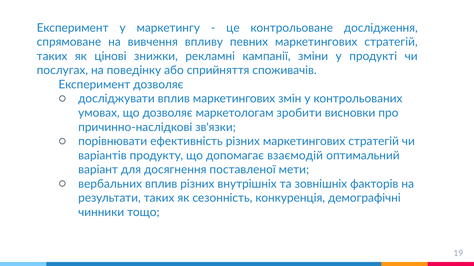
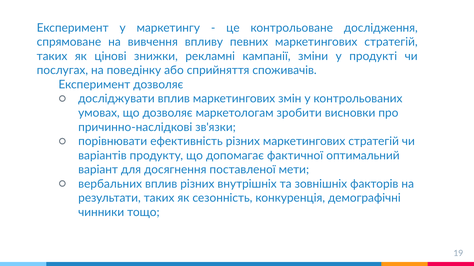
взаємодій: взаємодій -> фактичної
